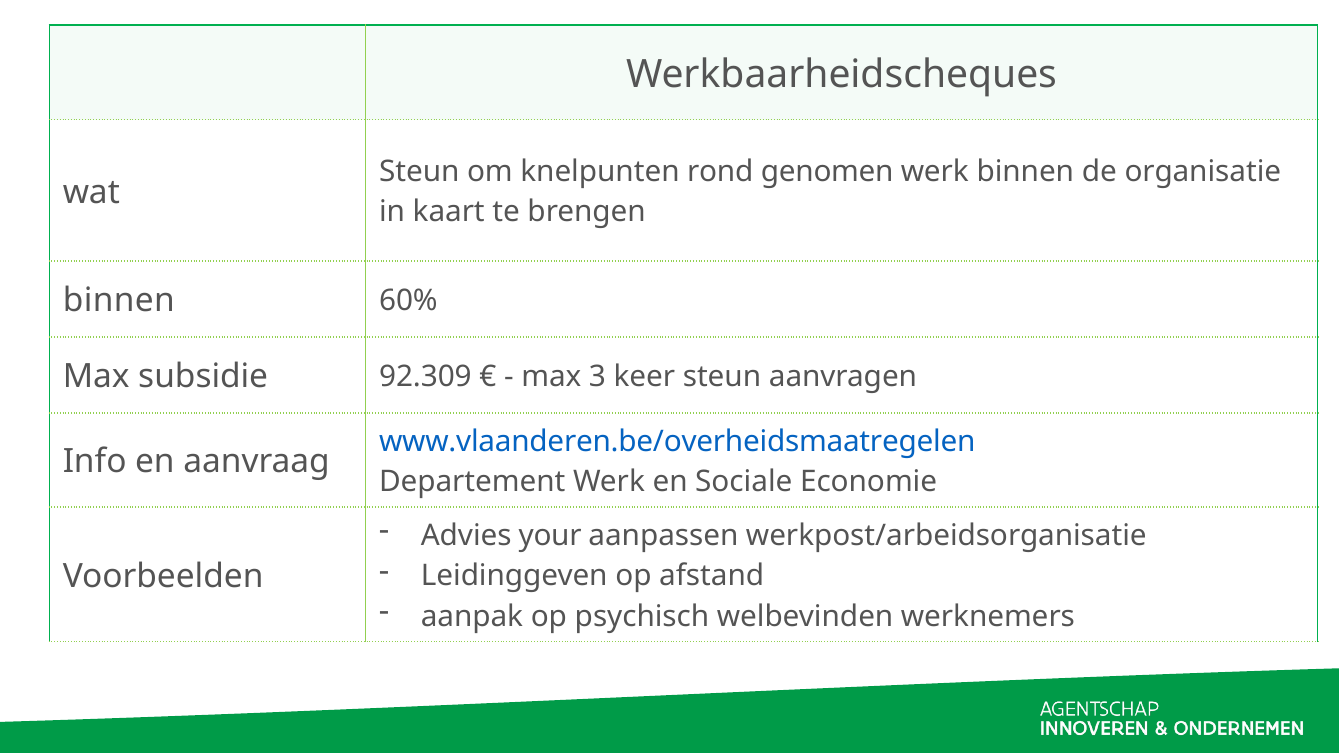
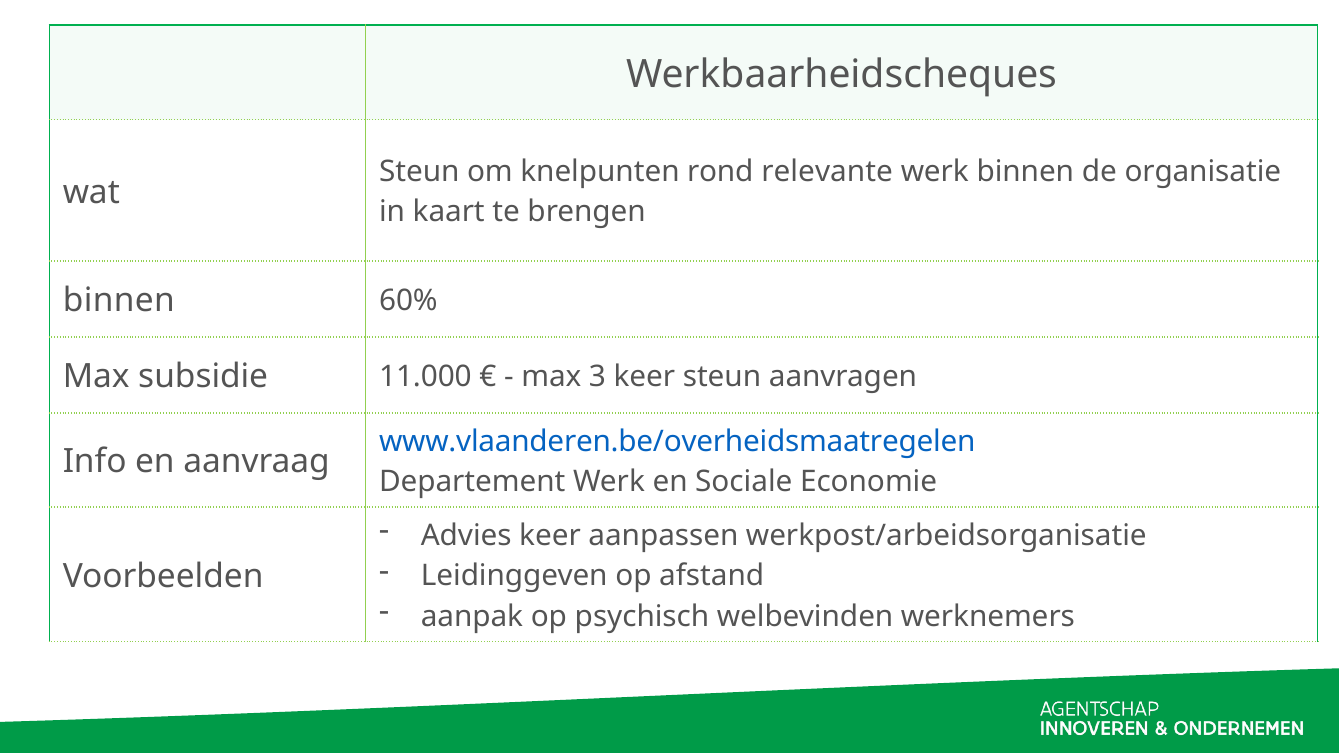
genomen: genomen -> relevante
92.309: 92.309 -> 11.000
Advies your: your -> keer
